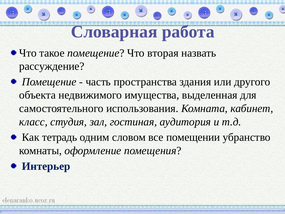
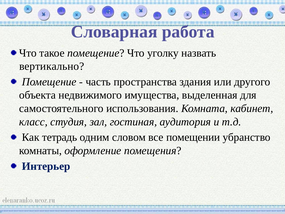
вторая: вторая -> уголку
рассуждение: рассуждение -> вертикально
